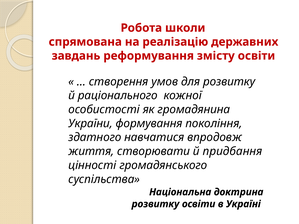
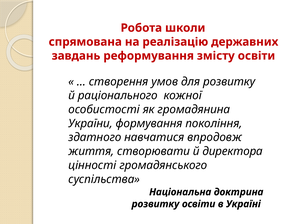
придбання: придбання -> директора
